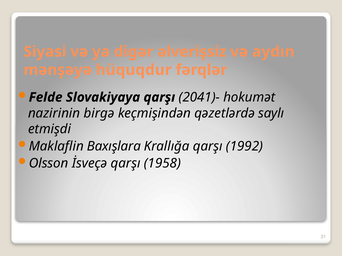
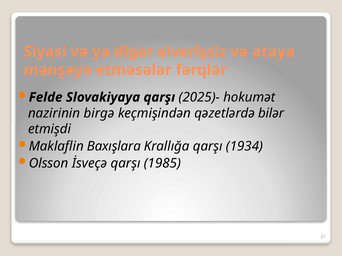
aydın: aydın -> ataya
hüquqdur: hüquqdur -> etməsələr
2041)-: 2041)- -> 2025)-
saylı: saylı -> bilər
1992: 1992 -> 1934
1958: 1958 -> 1985
